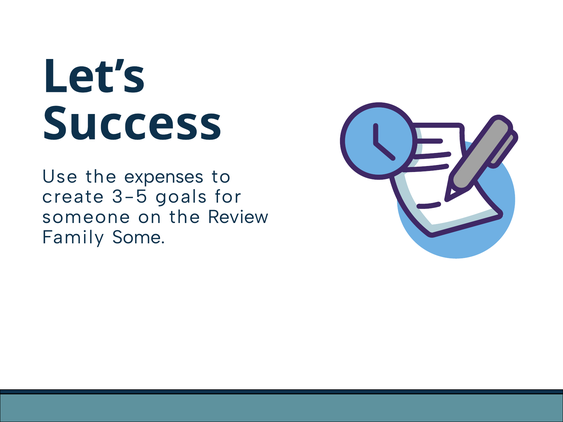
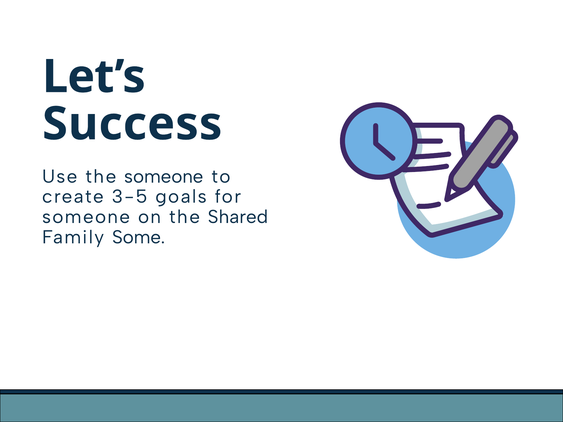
the expenses: expenses -> someone
Review: Review -> Shared
